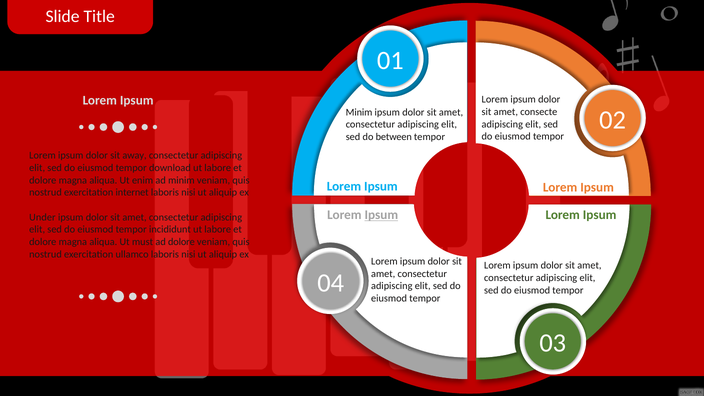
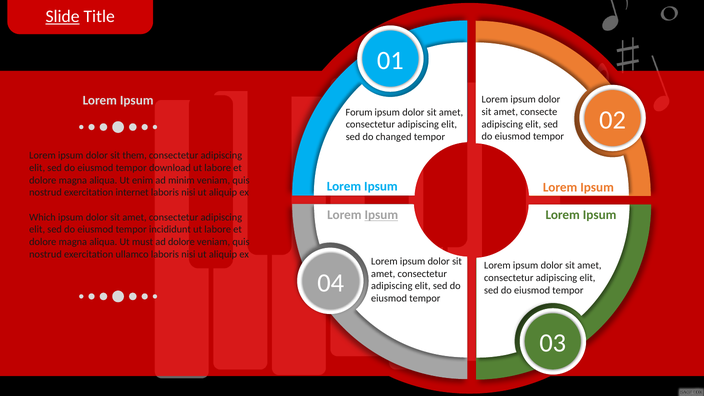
Slide underline: none -> present
Minim at (359, 112): Minim -> Forum
between: between -> changed
away: away -> them
Under: Under -> Which
